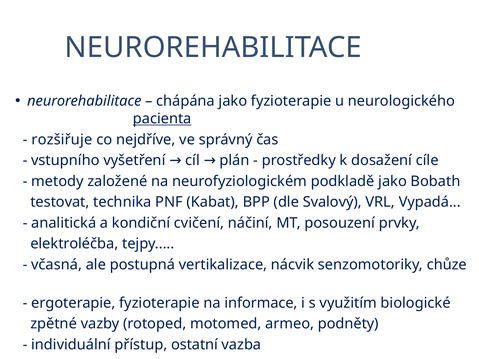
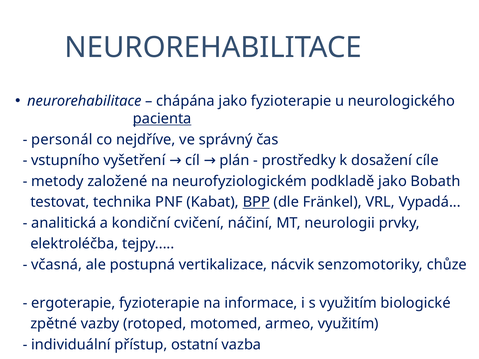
rozšiřuje: rozšiřuje -> personál
BPP underline: none -> present
Svalový: Svalový -> Fränkel
posouzení: posouzení -> neurologii
armeo podněty: podněty -> využitím
